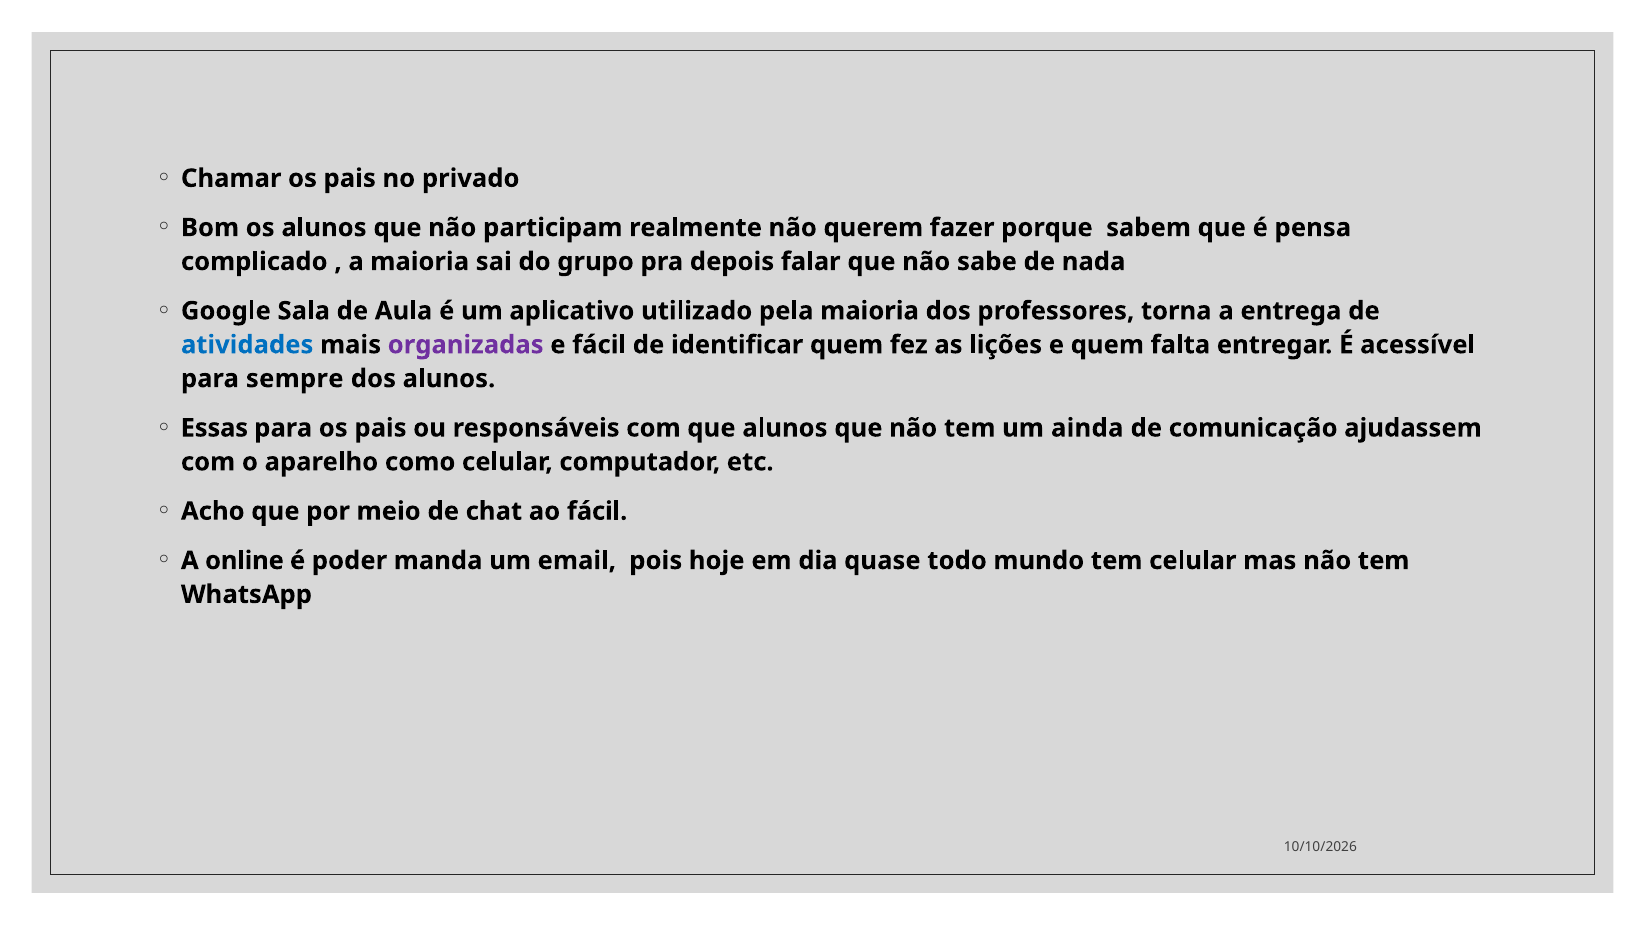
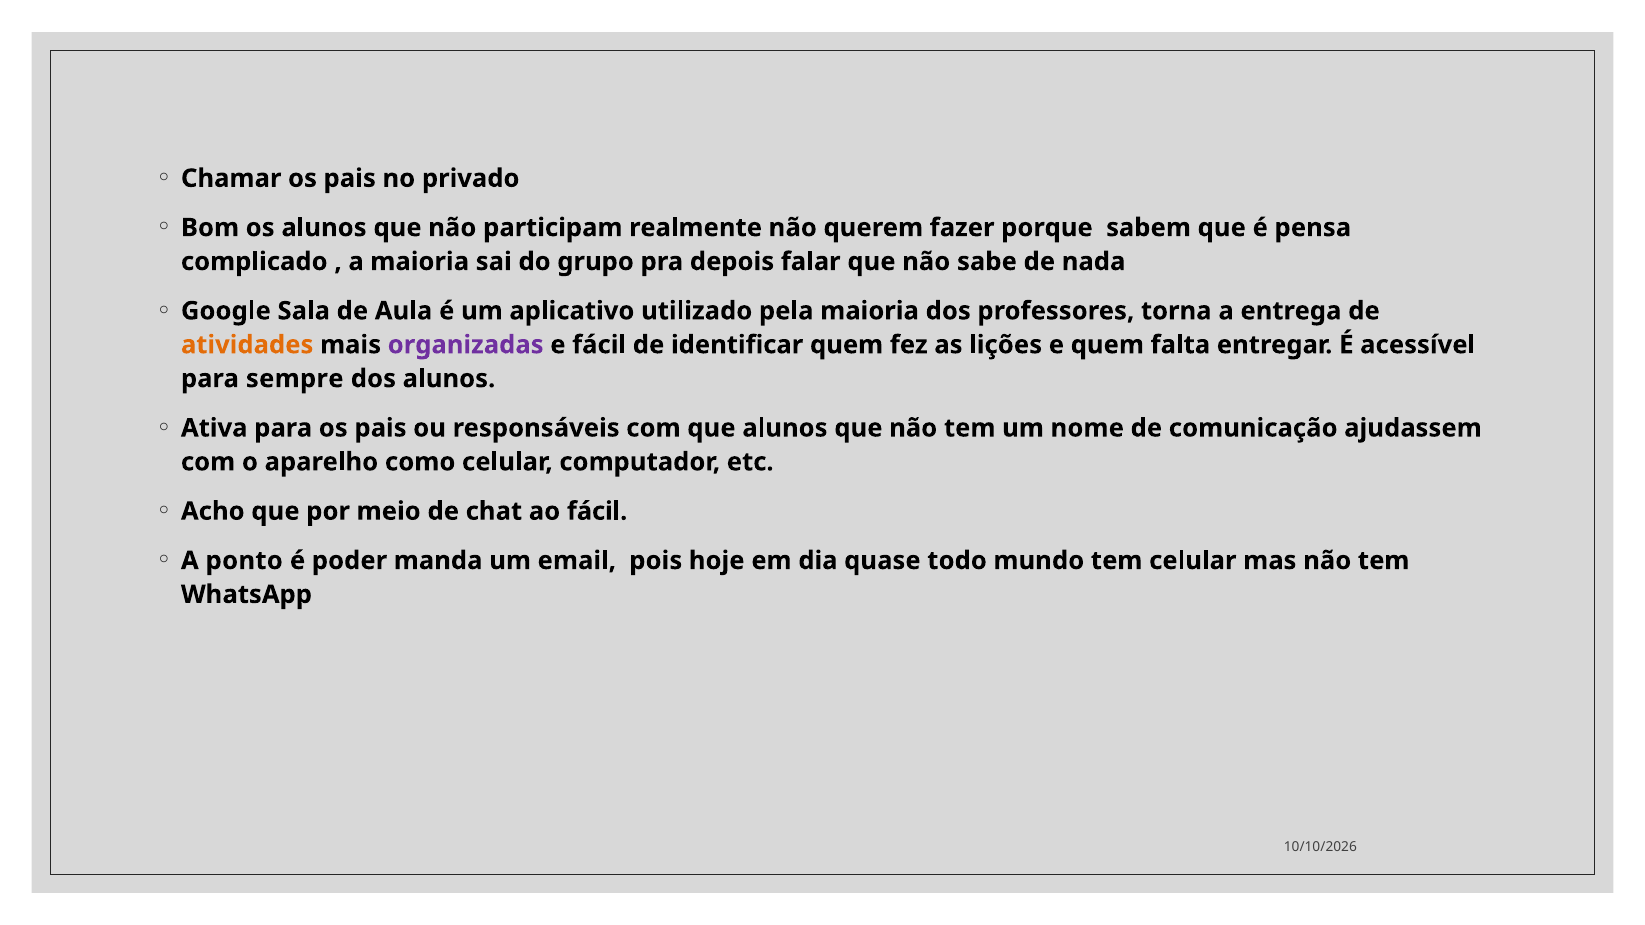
atividades colour: blue -> orange
Essas: Essas -> Ativa
ainda: ainda -> nome
online: online -> ponto
